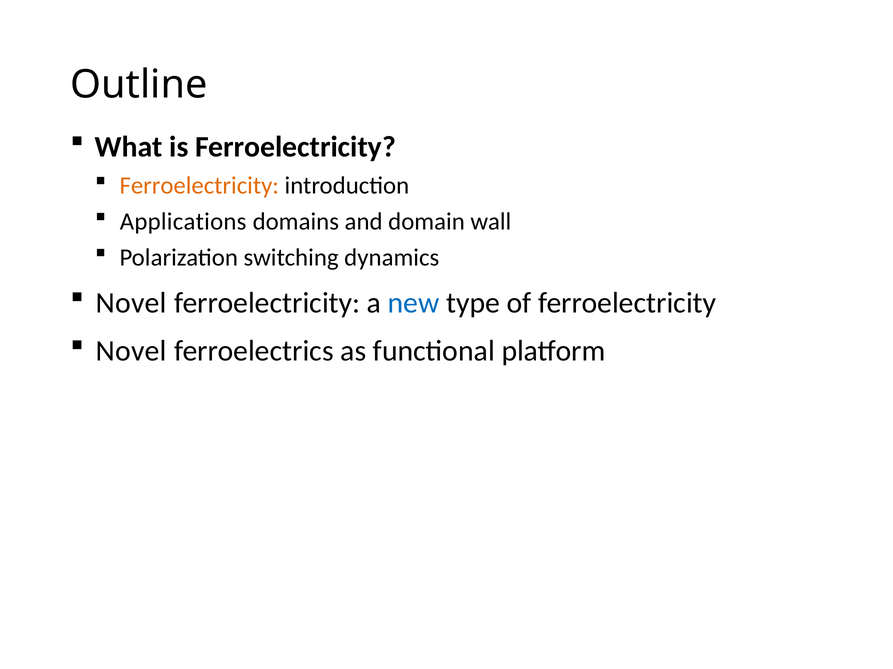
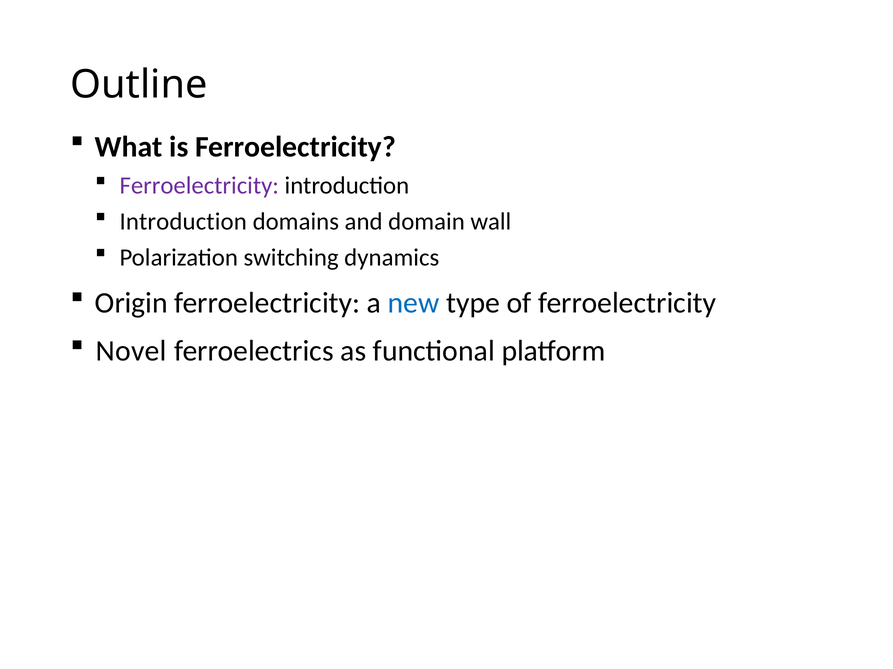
Ferroelectricity at (199, 186) colour: orange -> purple
Applications at (183, 222): Applications -> Introduction
Novel at (131, 303): Novel -> Origin
